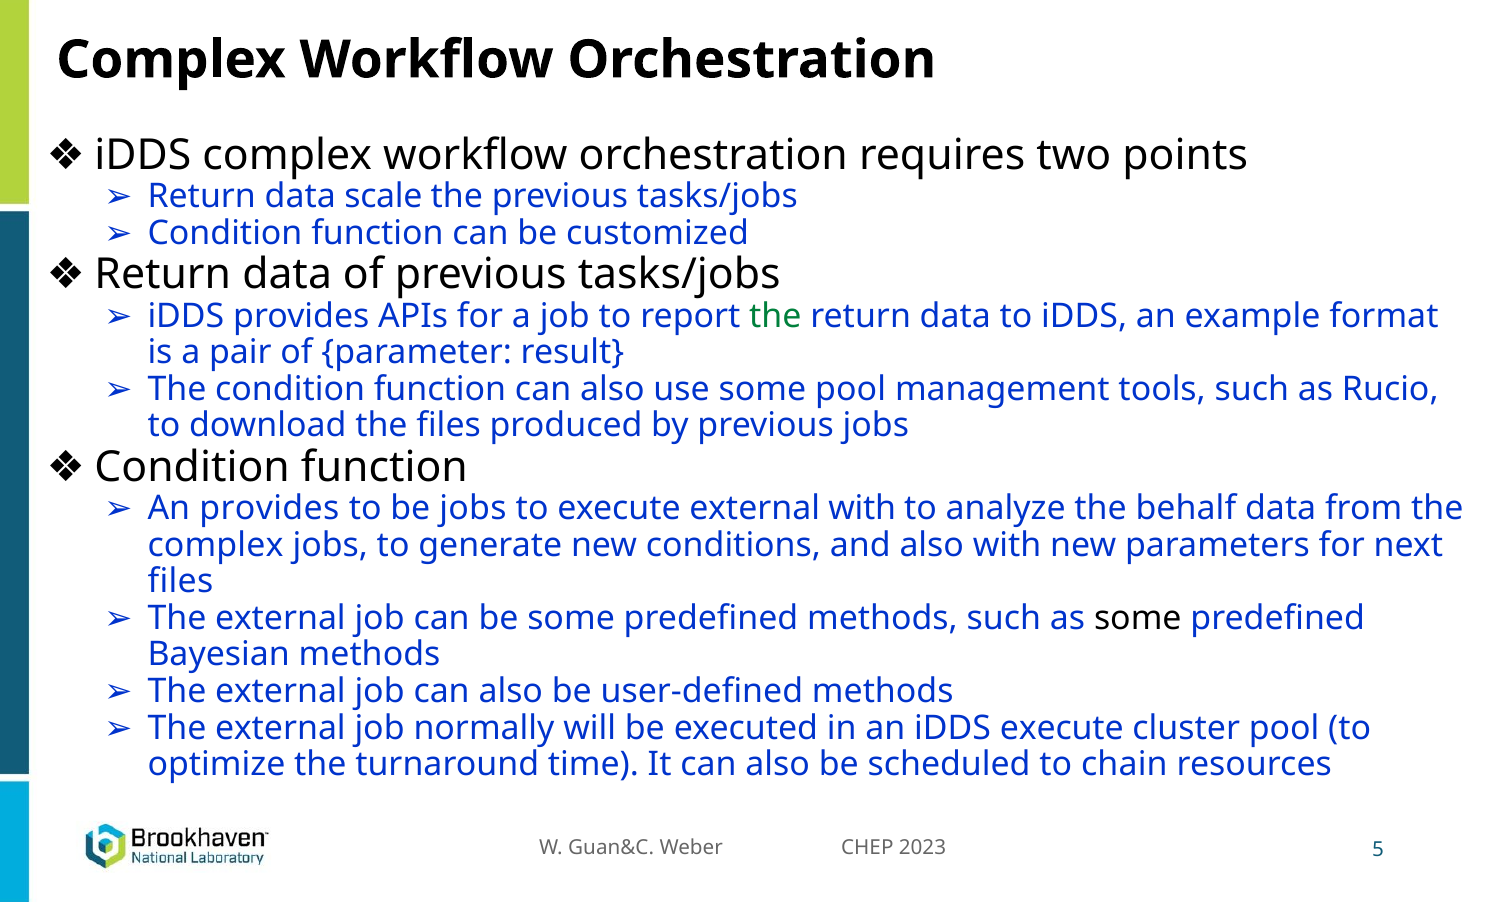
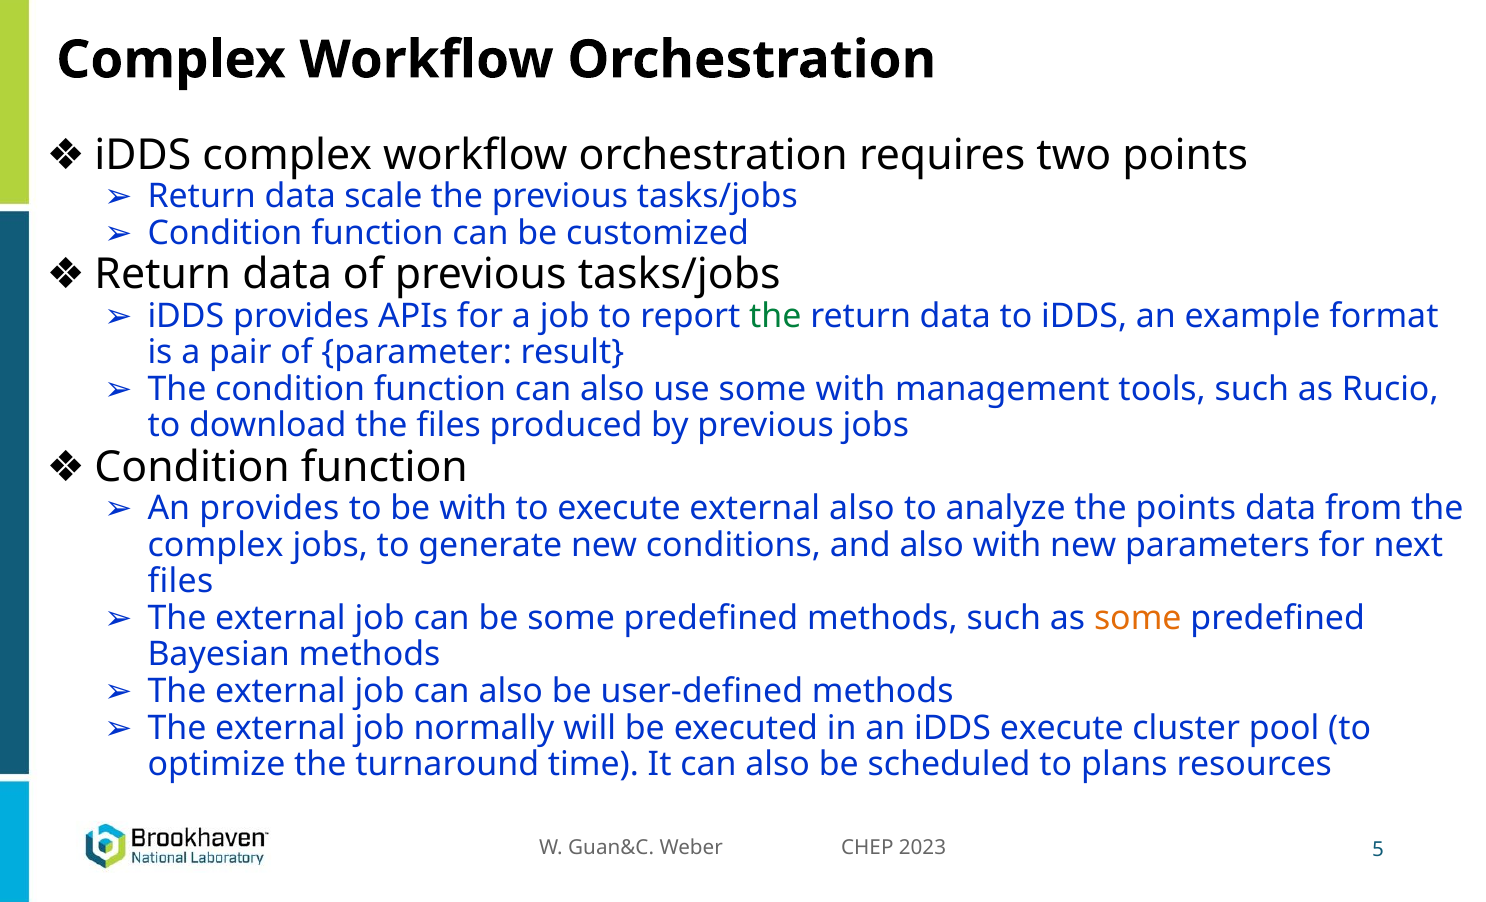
some pool: pool -> with
be jobs: jobs -> with
external with: with -> also
the behalf: behalf -> points
some at (1138, 618) colour: black -> orange
chain: chain -> plans
